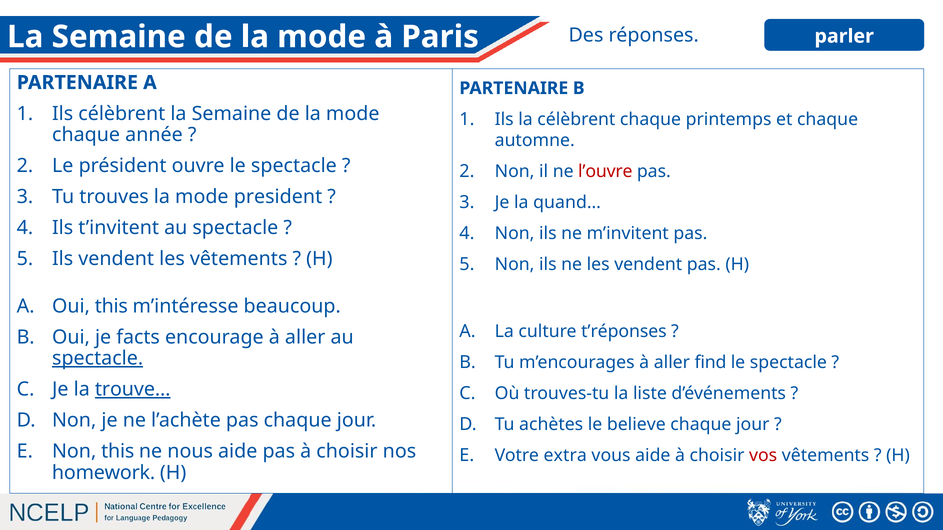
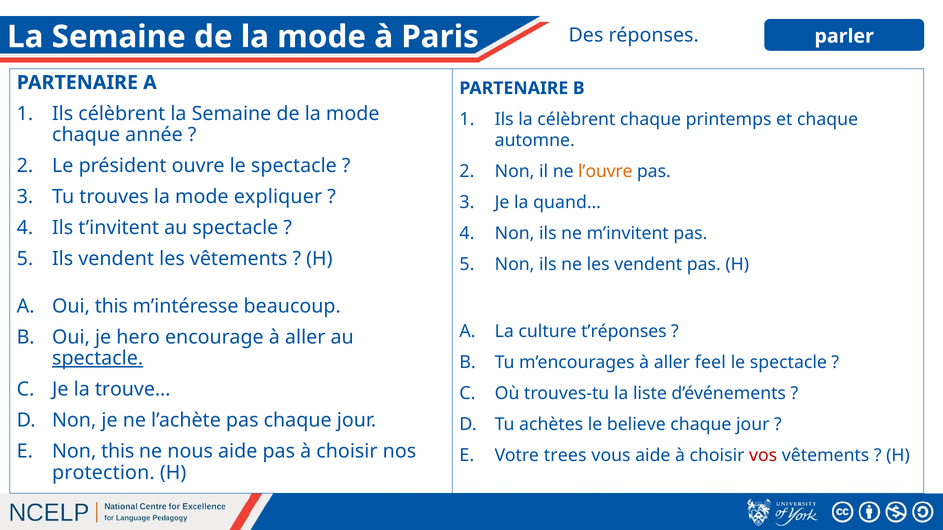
l’ouvre colour: red -> orange
president: president -> expliquer
facts: facts -> hero
find: find -> feel
trouve… underline: present -> none
extra: extra -> trees
homework: homework -> protection
